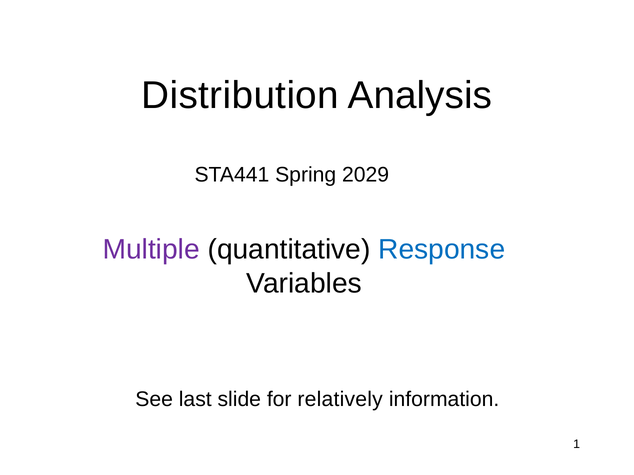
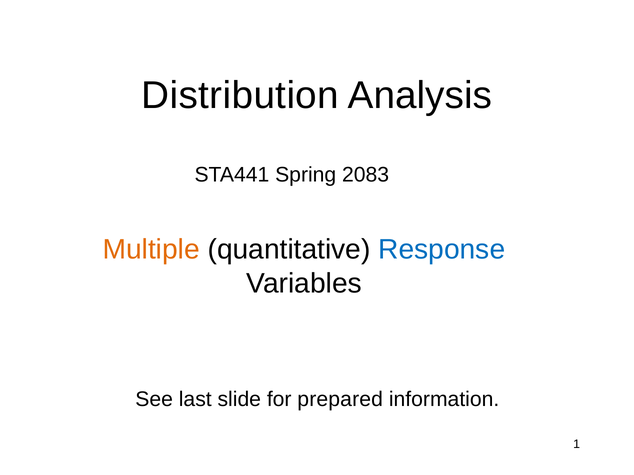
2029: 2029 -> 2083
Multiple colour: purple -> orange
relatively: relatively -> prepared
